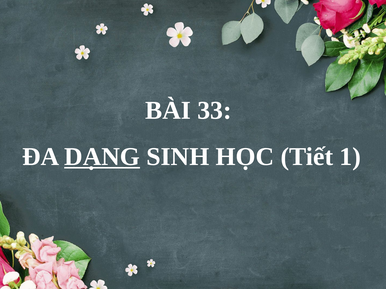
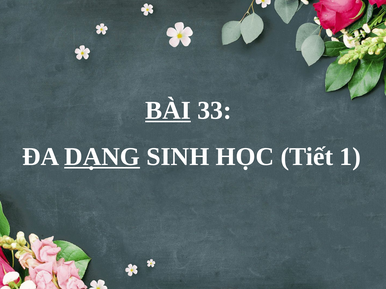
BÀI underline: none -> present
